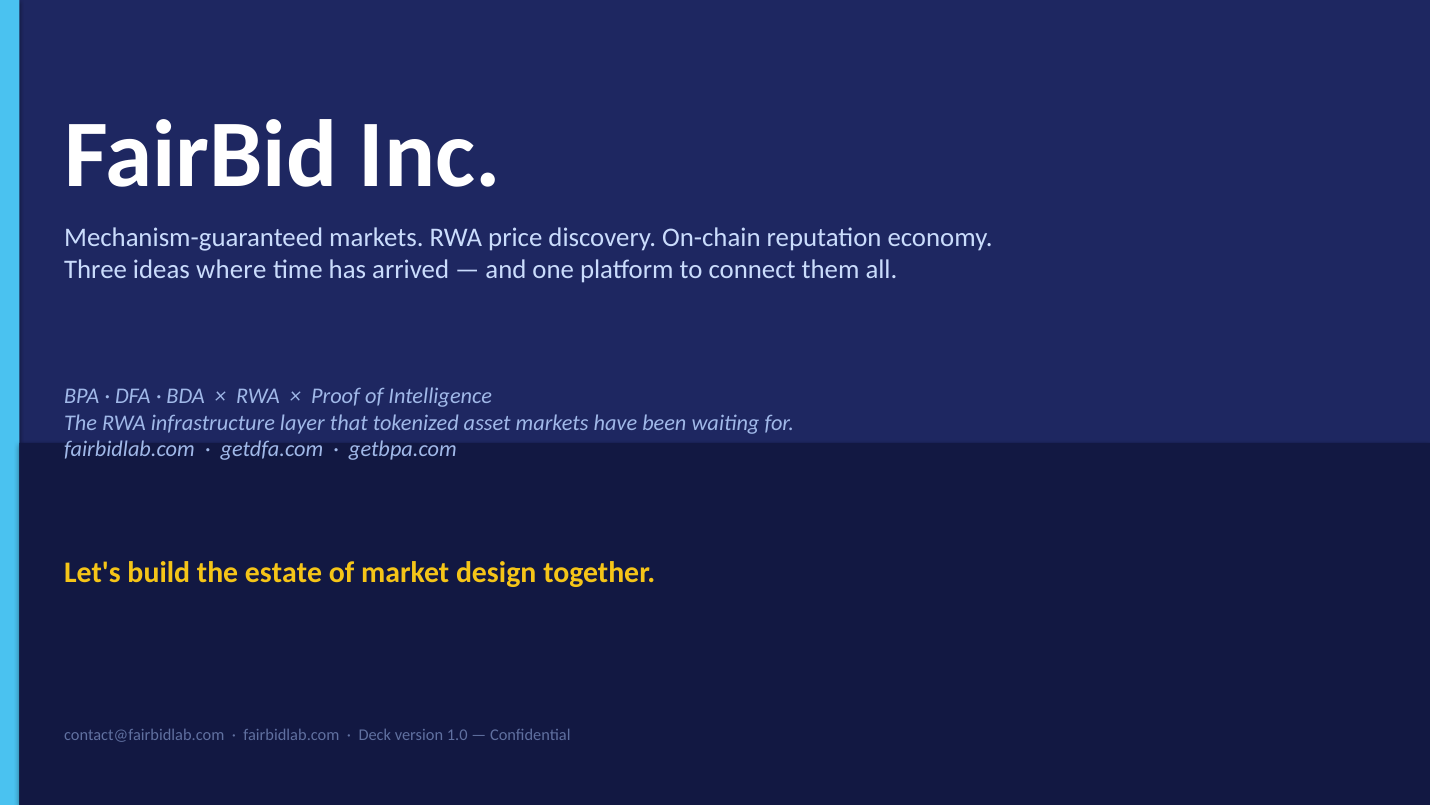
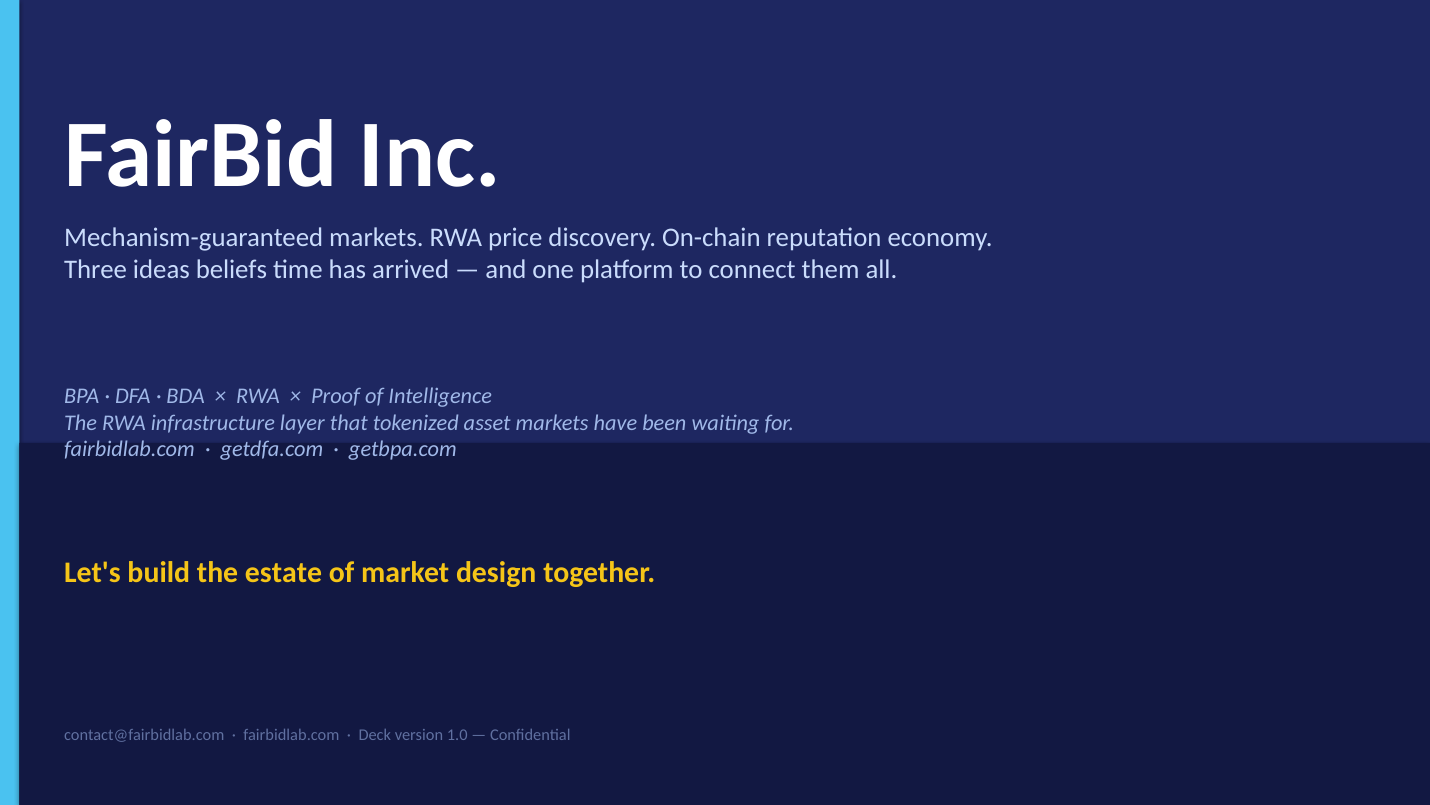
where: where -> beliefs
